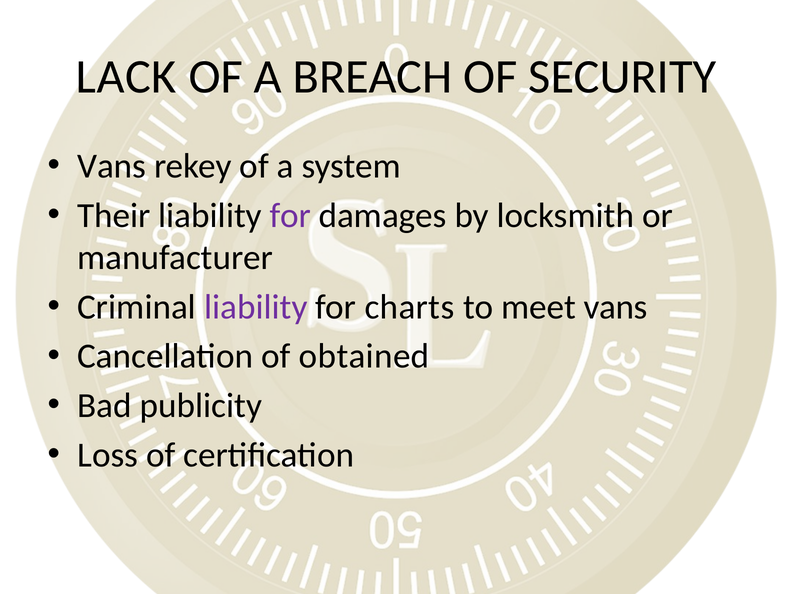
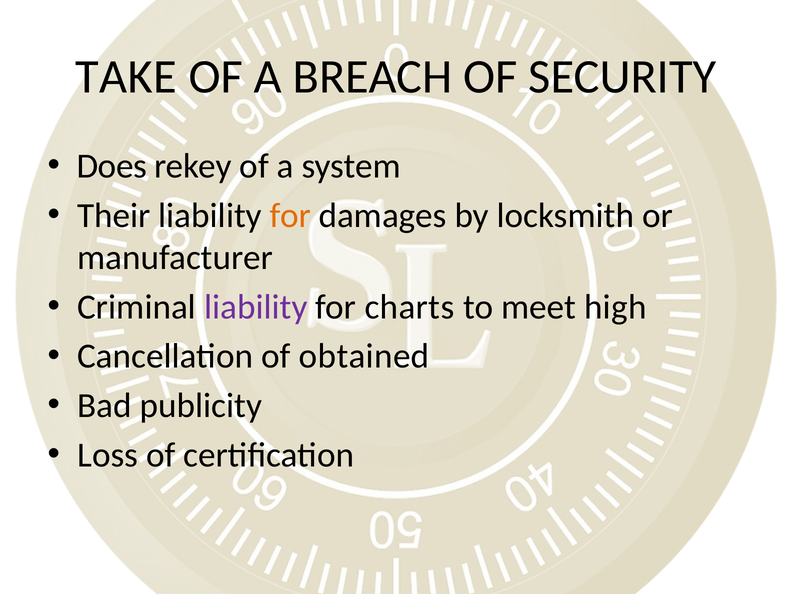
LACK: LACK -> TAKE
Vans at (112, 166): Vans -> Does
for at (290, 215) colour: purple -> orange
meet vans: vans -> high
